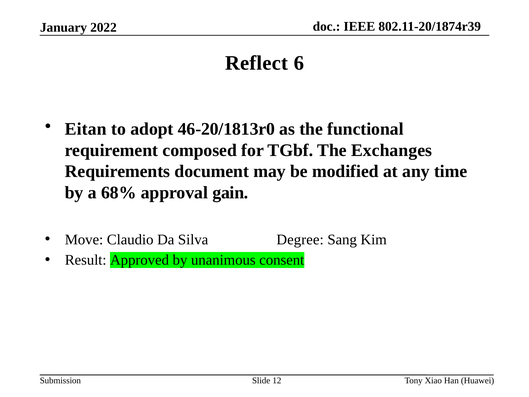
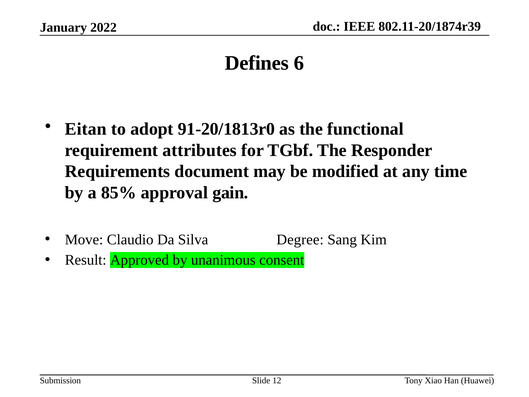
Reflect: Reflect -> Defines
46-20/1813r0: 46-20/1813r0 -> 91-20/1813r0
composed: composed -> attributes
Exchanges: Exchanges -> Responder
68%: 68% -> 85%
